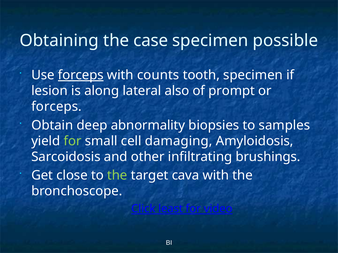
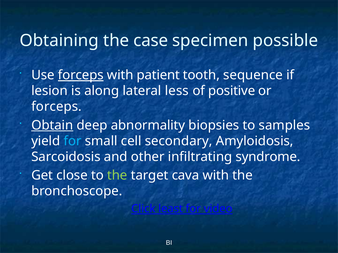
counts: counts -> patient
tooth specimen: specimen -> sequence
also: also -> less
prompt: prompt -> positive
Obtain underline: none -> present
for at (73, 141) colour: light green -> light blue
damaging: damaging -> secondary
brushings: brushings -> syndrome
